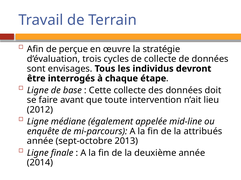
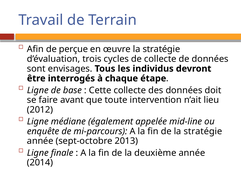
de la attribués: attribués -> stratégie
